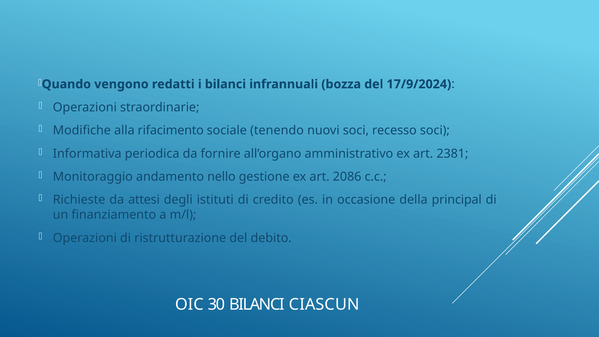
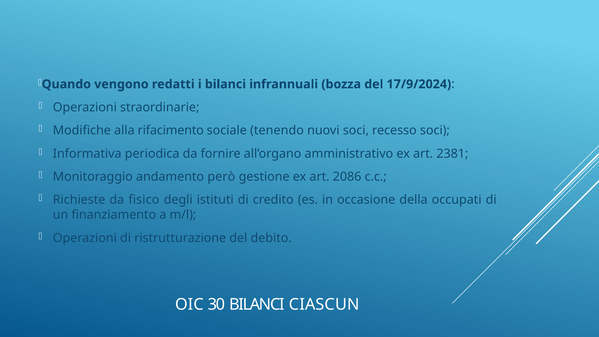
nello: nello -> però
attesi: attesi -> fisico
principal: principal -> occupati
